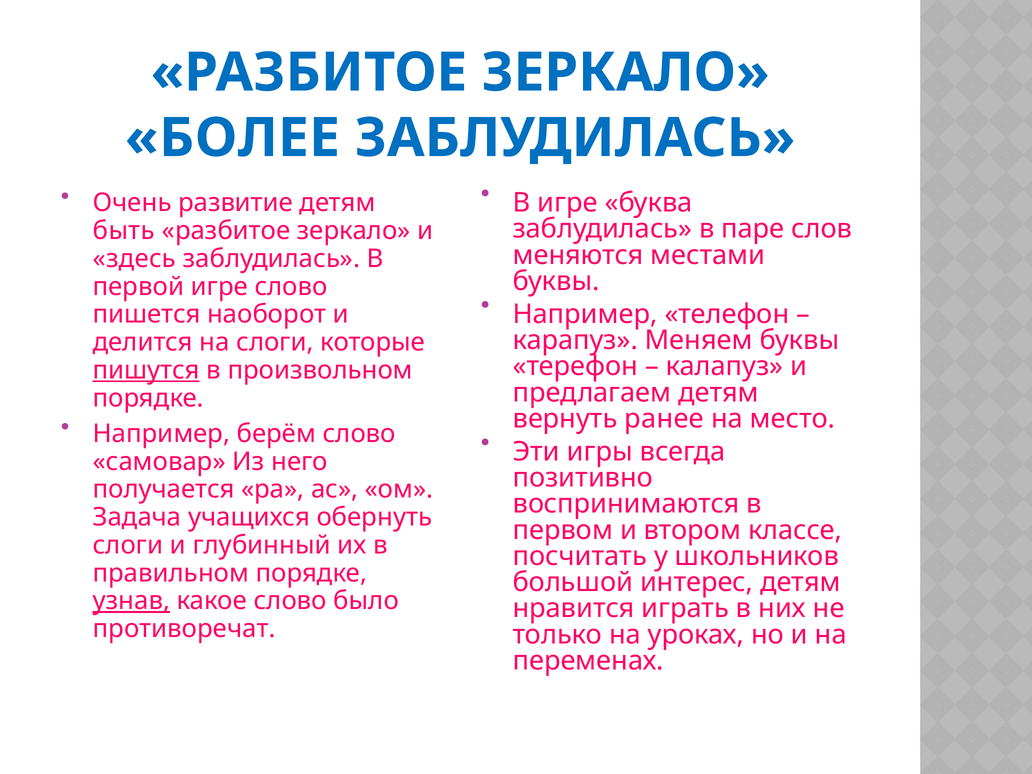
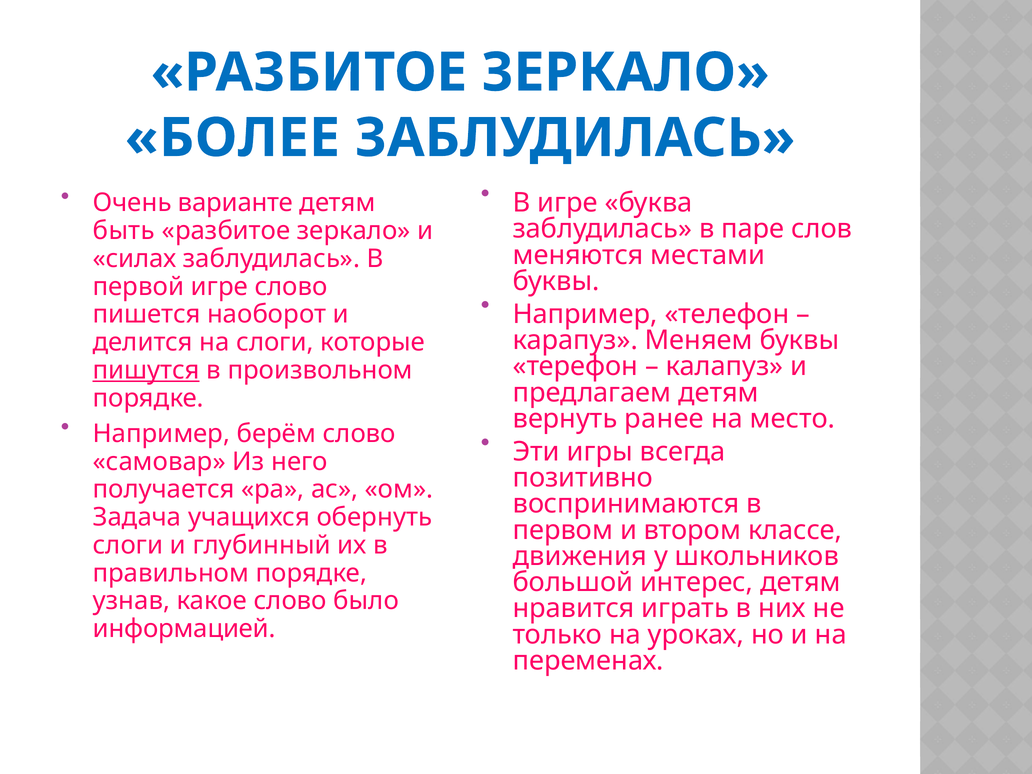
развитие: развитие -> варианте
здесь: здесь -> силах
посчитать: посчитать -> движения
узнав underline: present -> none
противоречат: противоречат -> информацией
